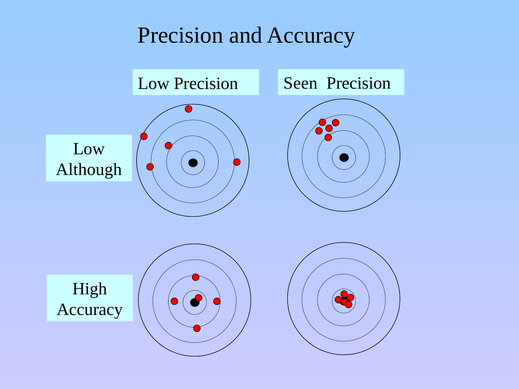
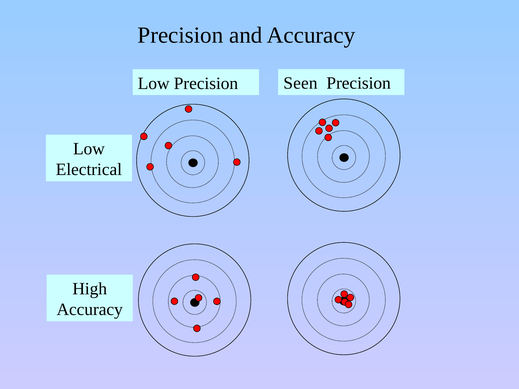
Although: Although -> Electrical
